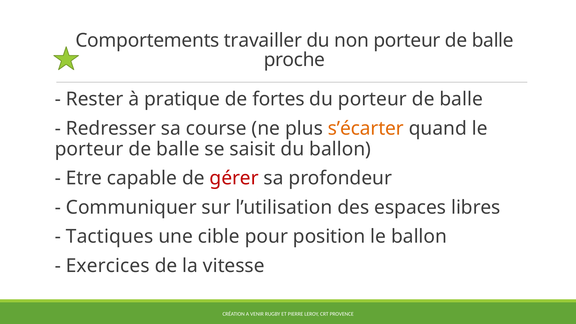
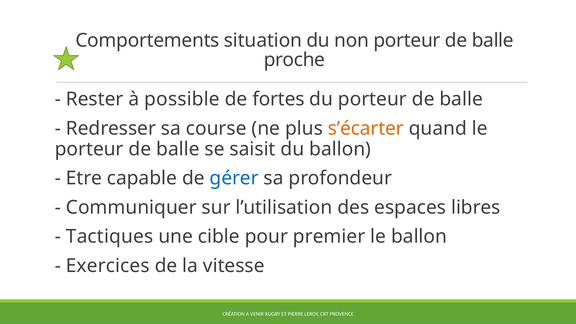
travailler: travailler -> situation
pratique: pratique -> possible
gérer colour: red -> blue
position: position -> premier
